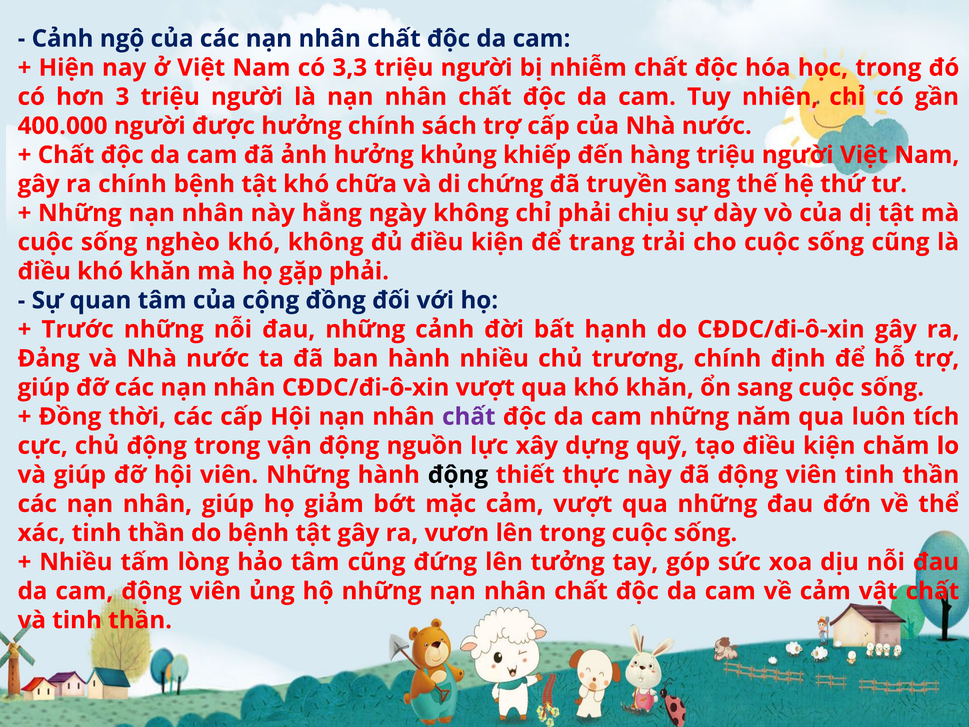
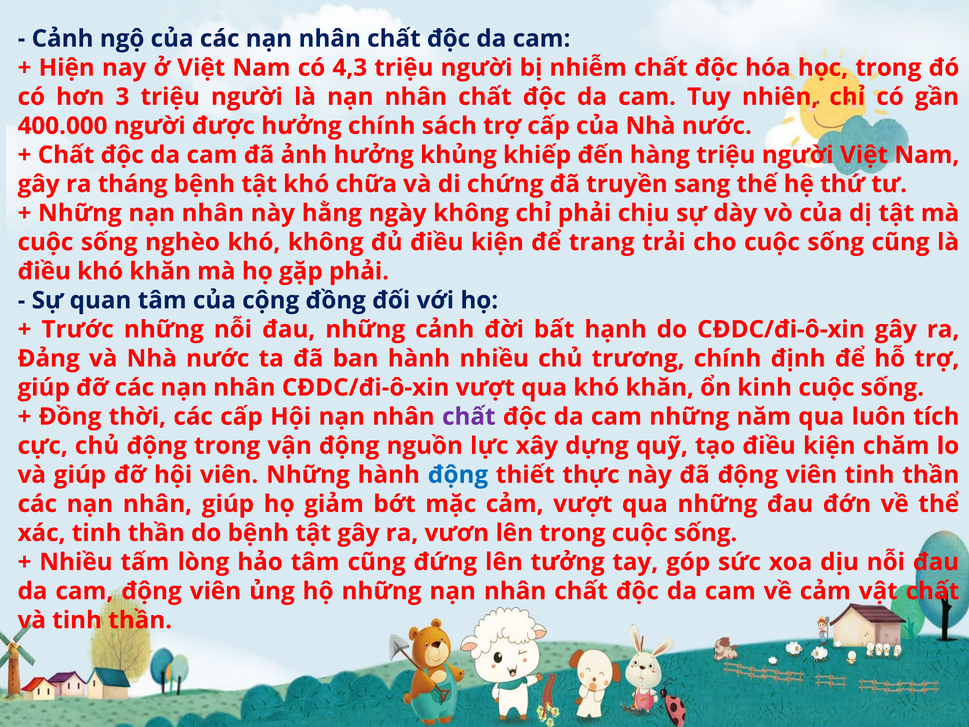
3,3: 3,3 -> 4,3
ra chính: chính -> tháng
ổn sang: sang -> kinh
động at (458, 475) colour: black -> blue
